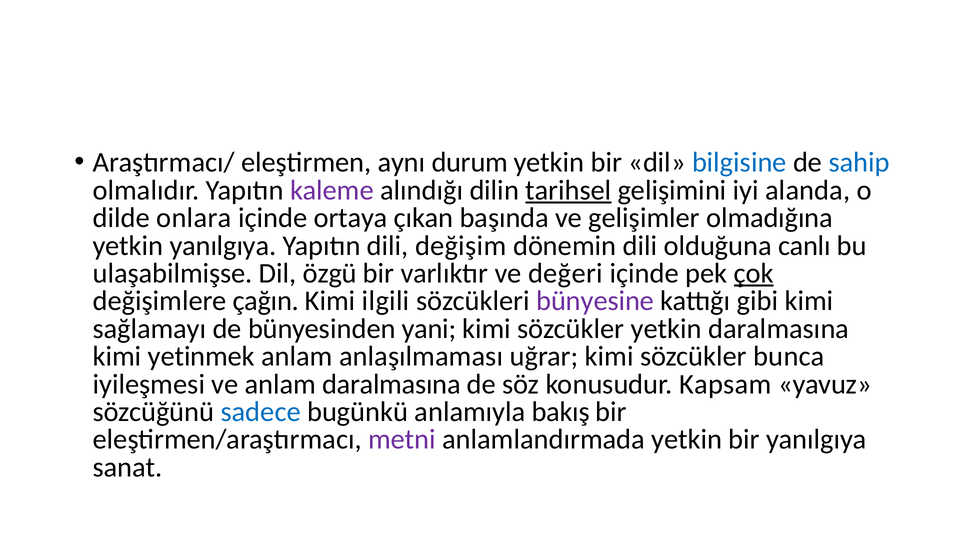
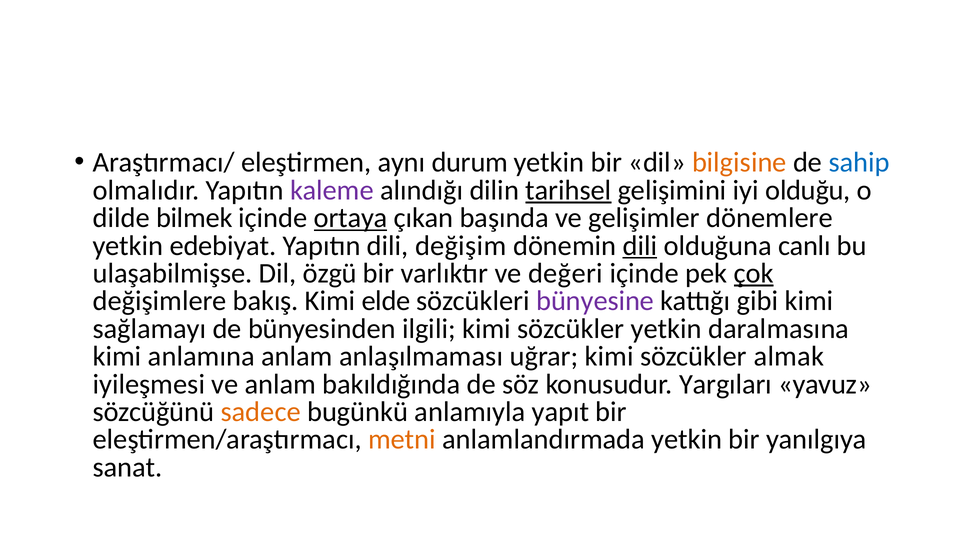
bilgisine colour: blue -> orange
alanda: alanda -> olduğu
onlara: onlara -> bilmek
ortaya underline: none -> present
olmadığına: olmadığına -> dönemlere
yetkin yanılgıya: yanılgıya -> edebiyat
dili at (640, 246) underline: none -> present
çağın: çağın -> bakış
ilgili: ilgili -> elde
yani: yani -> ilgili
yetinmek: yetinmek -> anlamına
bunca: bunca -> almak
anlam daralmasına: daralmasına -> bakıldığında
Kapsam: Kapsam -> Yargıları
sadece colour: blue -> orange
bakış: bakış -> yapıt
metni colour: purple -> orange
